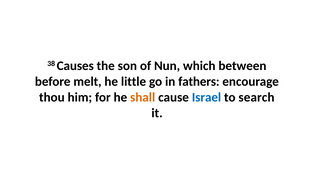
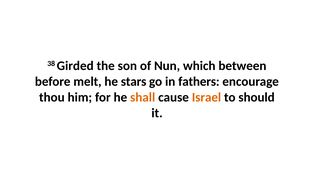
Causes: Causes -> Girded
little: little -> stars
Israel colour: blue -> orange
search: search -> should
